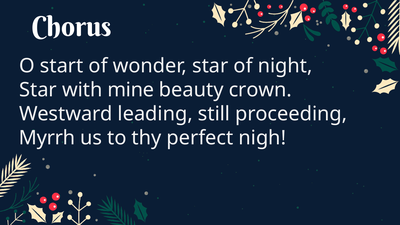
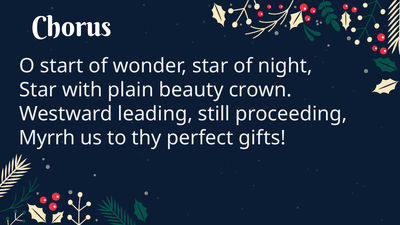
mine: mine -> plain
nigh: nigh -> gifts
